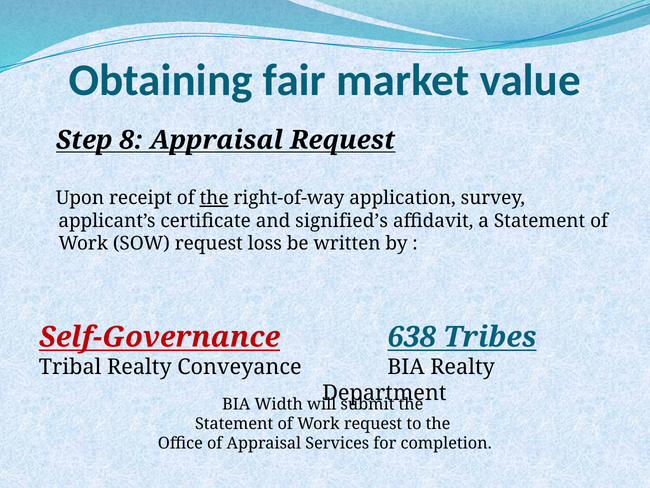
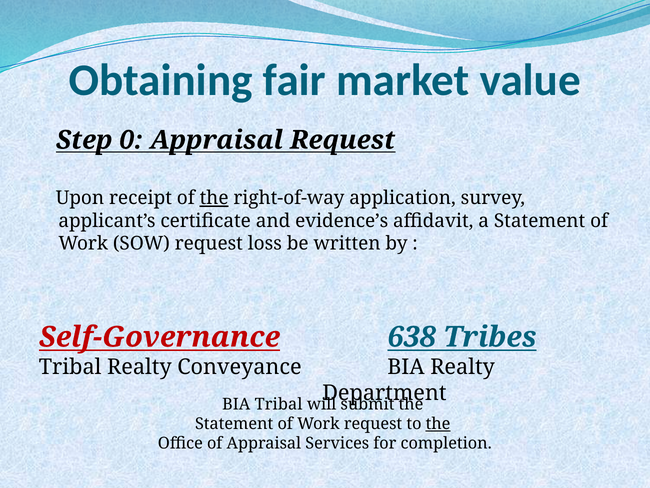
8: 8 -> 0
signified’s: signified’s -> evidence’s
BIA Width: Width -> Tribal
the at (438, 424) underline: none -> present
